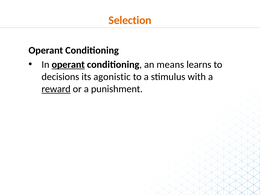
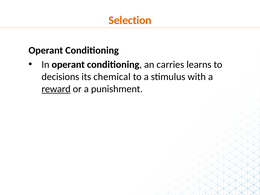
operant at (68, 65) underline: present -> none
means: means -> carries
agonistic: agonistic -> chemical
